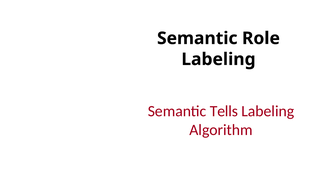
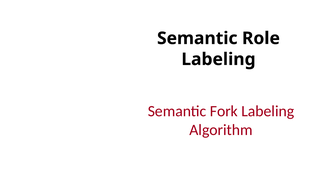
Tells: Tells -> Fork
